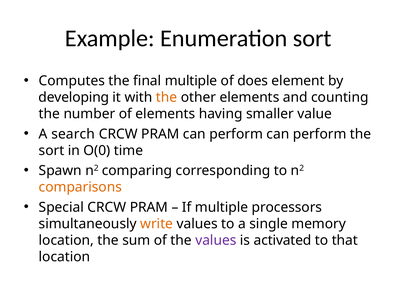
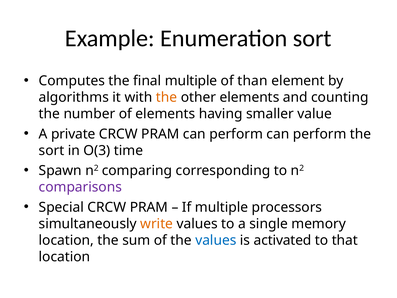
does: does -> than
developing: developing -> algorithms
search: search -> private
O(0: O(0 -> O(3
comparisons colour: orange -> purple
values at (216, 240) colour: purple -> blue
